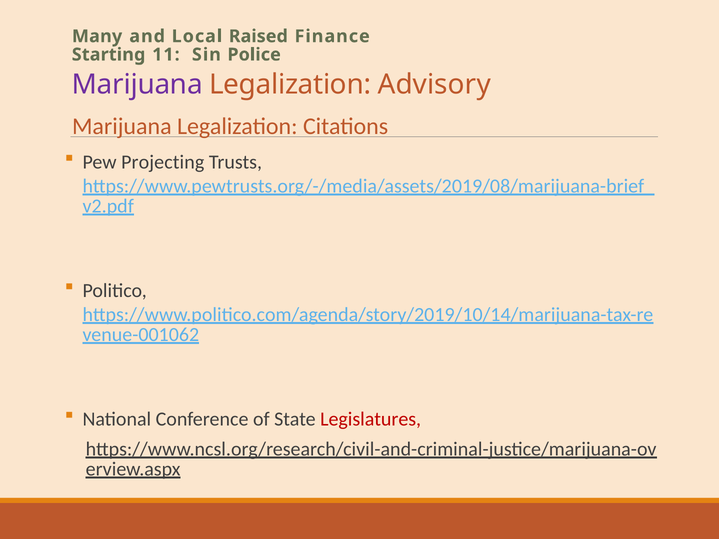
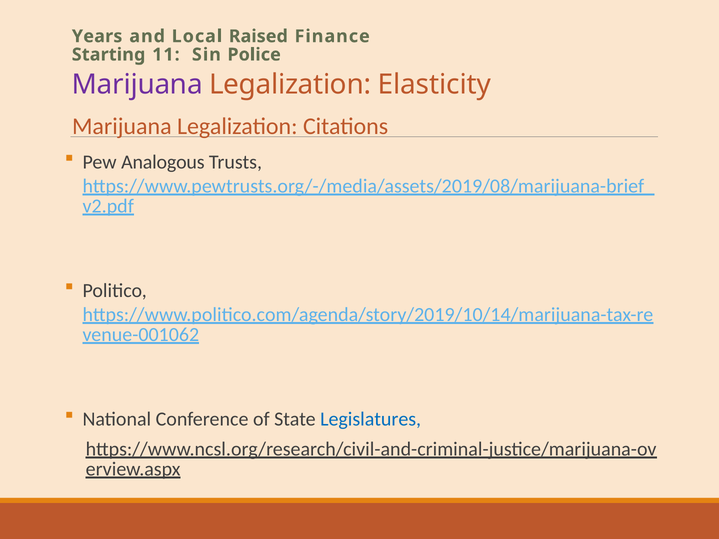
Many: Many -> Years
Advisory: Advisory -> Elasticity
Projecting: Projecting -> Analogous
Legislatures colour: red -> blue
